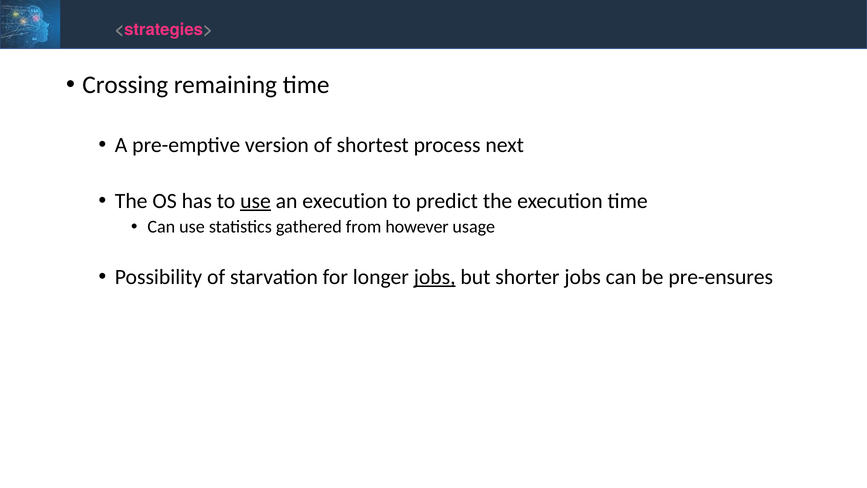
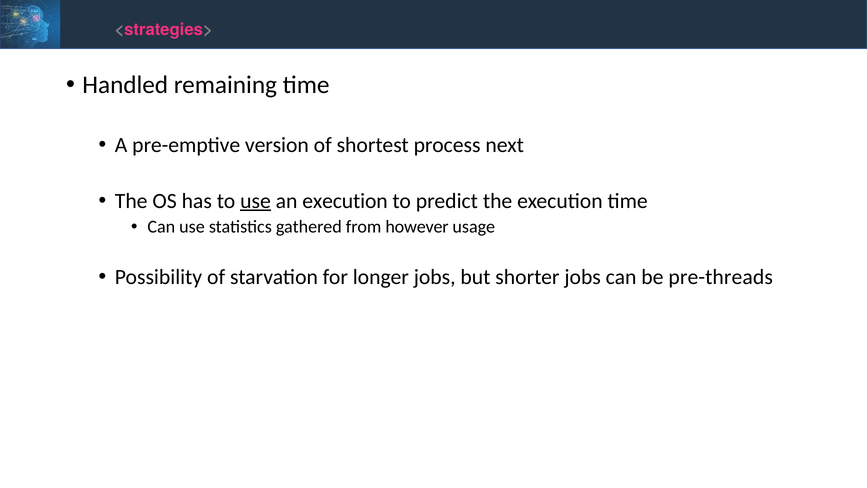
Crossing: Crossing -> Handled
jobs at (435, 277) underline: present -> none
pre-ensures: pre-ensures -> pre-threads
